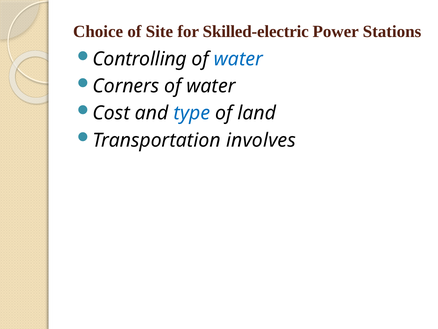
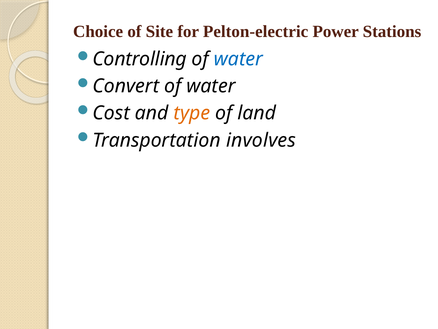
Skilled-electric: Skilled-electric -> Pelton-electric
Corners: Corners -> Convert
type colour: blue -> orange
